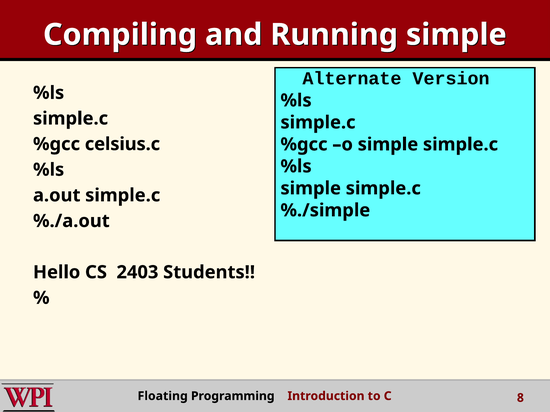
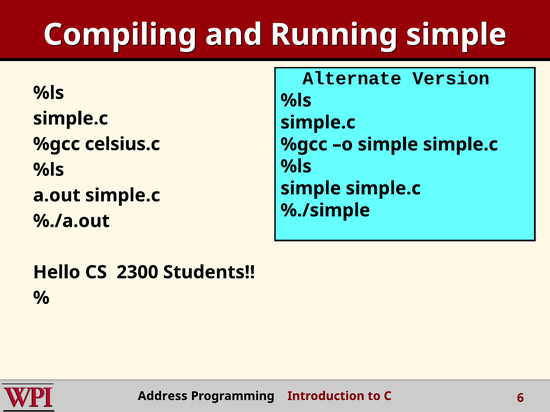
2403: 2403 -> 2300
Floating: Floating -> Address
8: 8 -> 6
